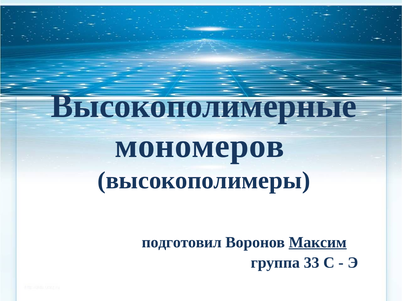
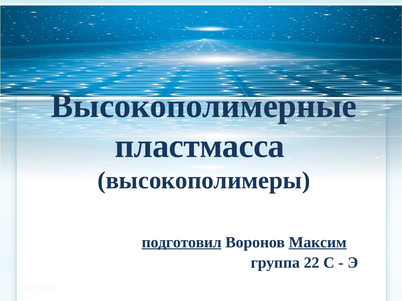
мономеров: мономеров -> пластмасса
подготовил underline: none -> present
33: 33 -> 22
